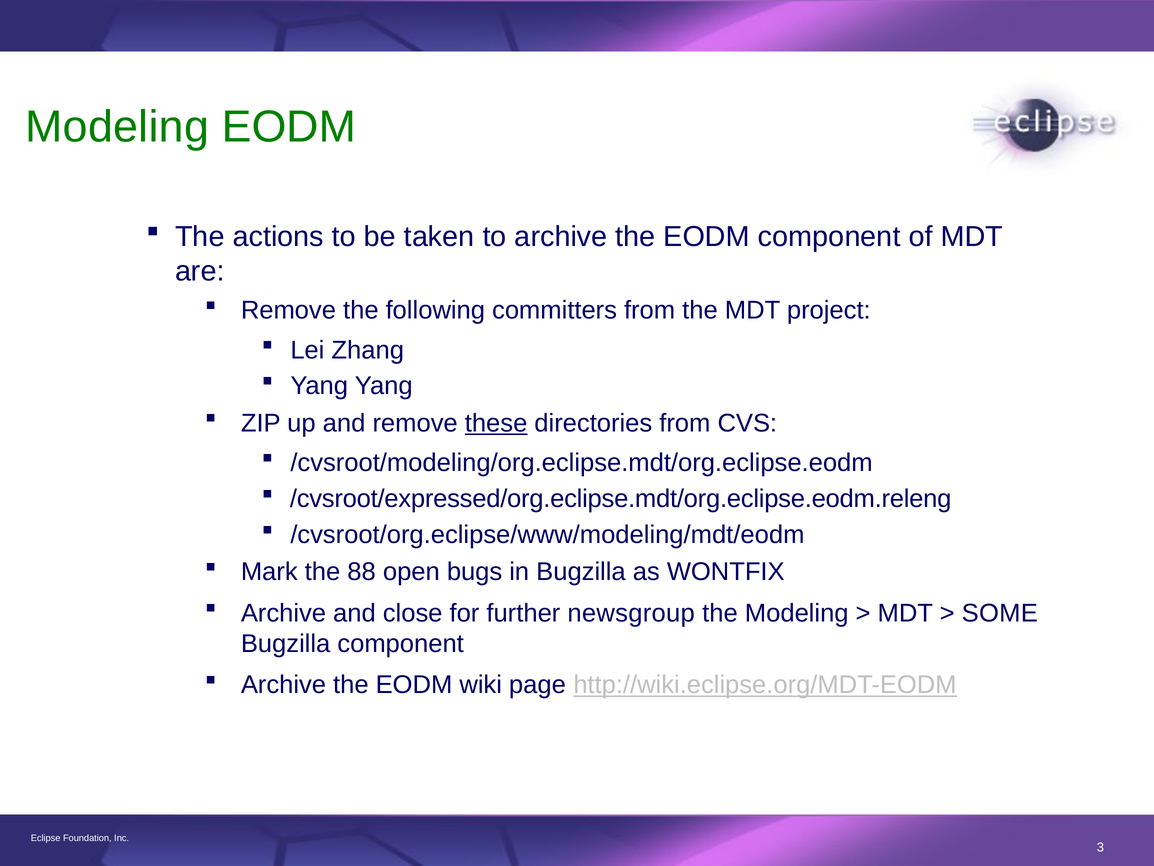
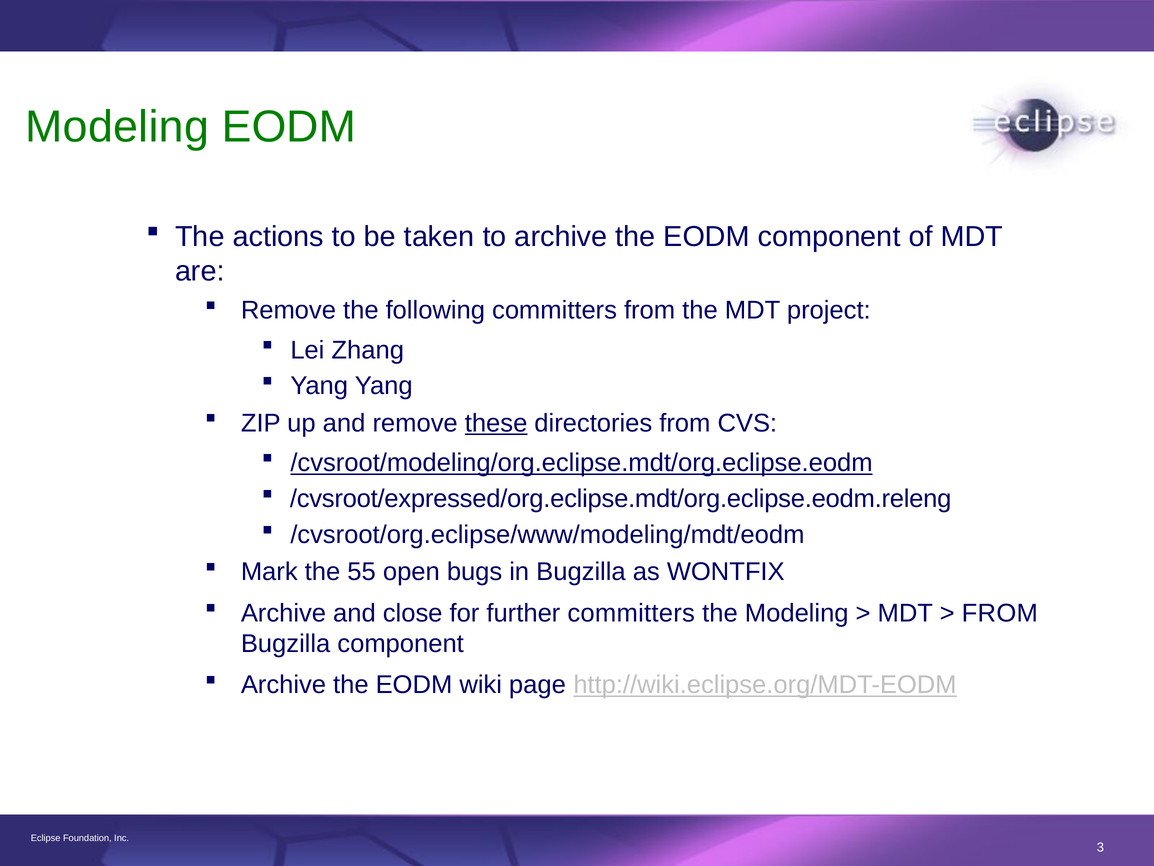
/cvsroot/modeling/org.eclipse.mdt/org.eclipse.eodm underline: none -> present
88: 88 -> 55
further newsgroup: newsgroup -> committers
SOME at (1000, 613): SOME -> FROM
